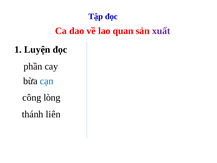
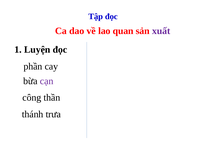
cạn colour: blue -> purple
lòng: lòng -> thần
liên: liên -> trưa
